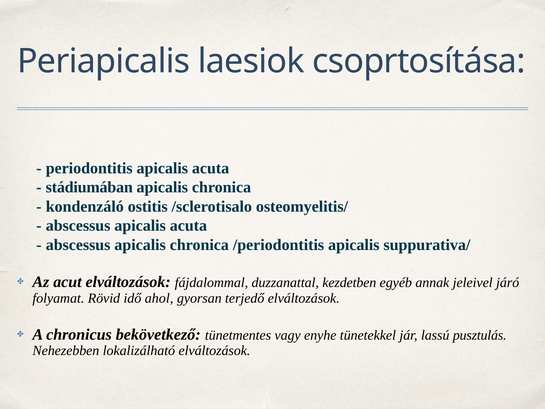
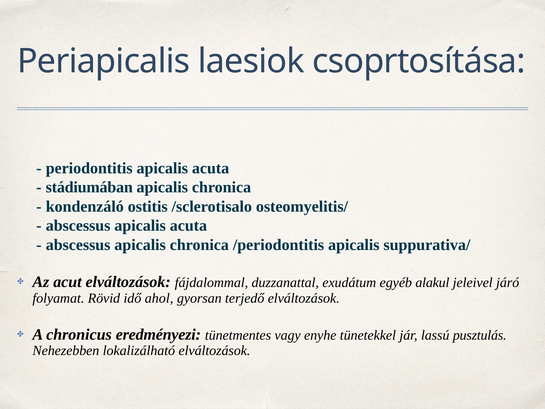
kezdetben: kezdetben -> exudátum
annak: annak -> alakul
bekövetkező: bekövetkező -> eredményezi
